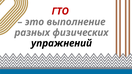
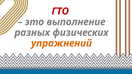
упражнений colour: black -> orange
